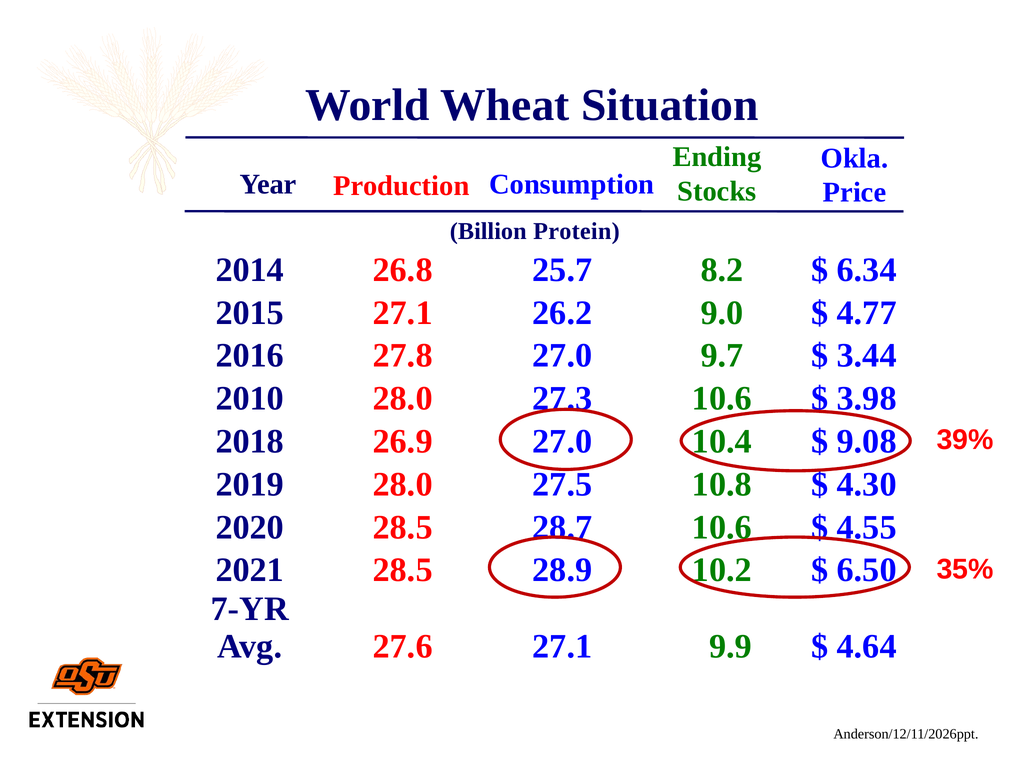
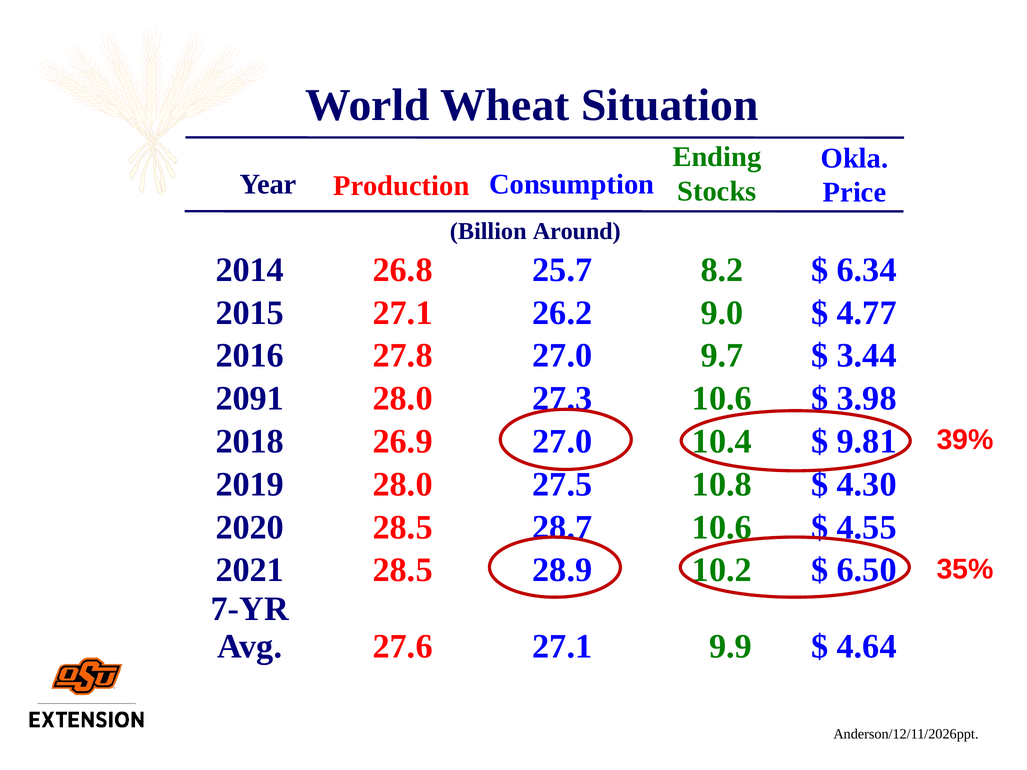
Protein: Protein -> Around
2010: 2010 -> 2091
9.08: 9.08 -> 9.81
